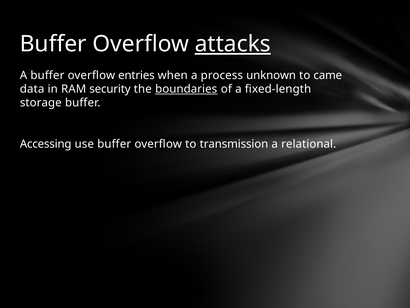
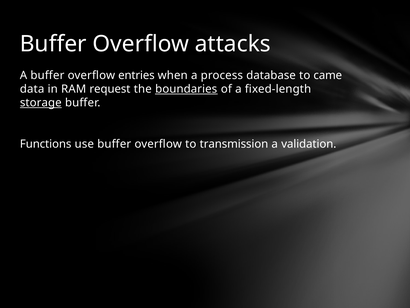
attacks underline: present -> none
unknown: unknown -> database
security: security -> request
storage underline: none -> present
Accessing: Accessing -> Functions
relational: relational -> validation
